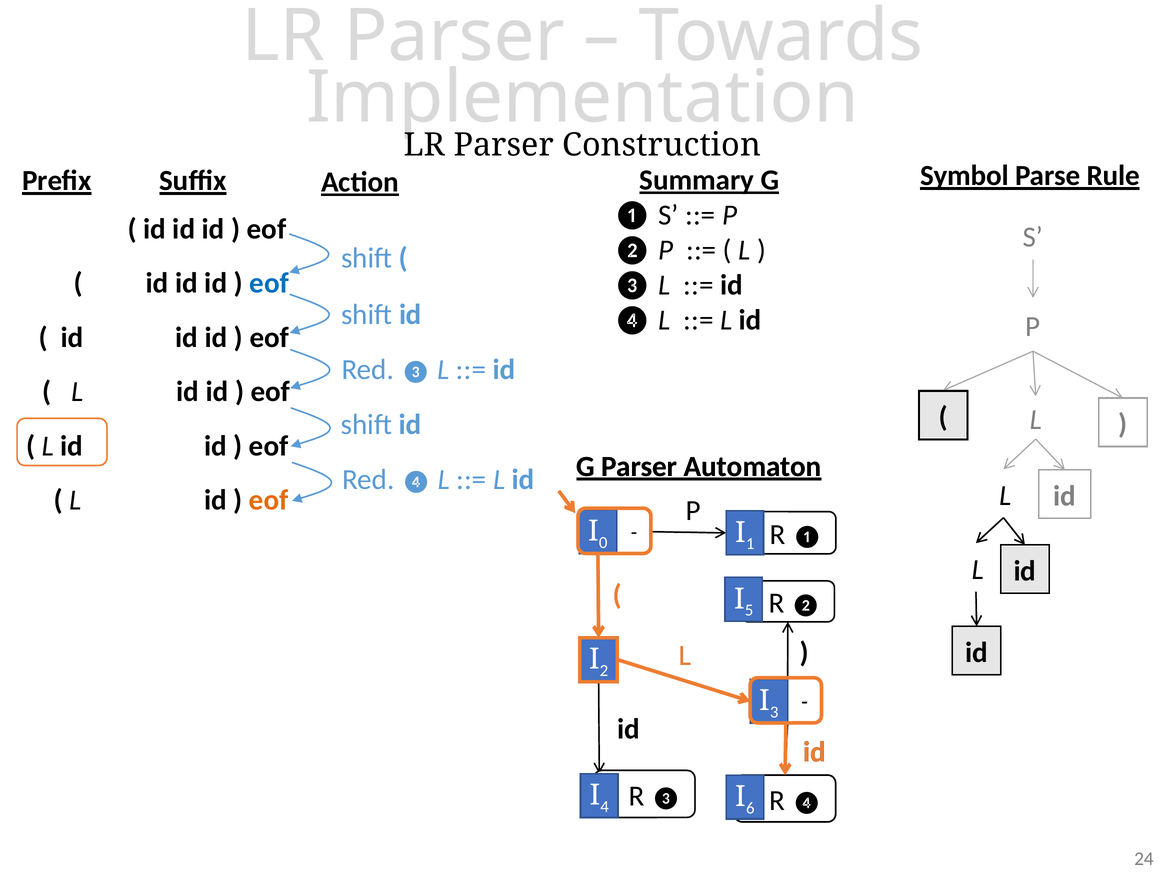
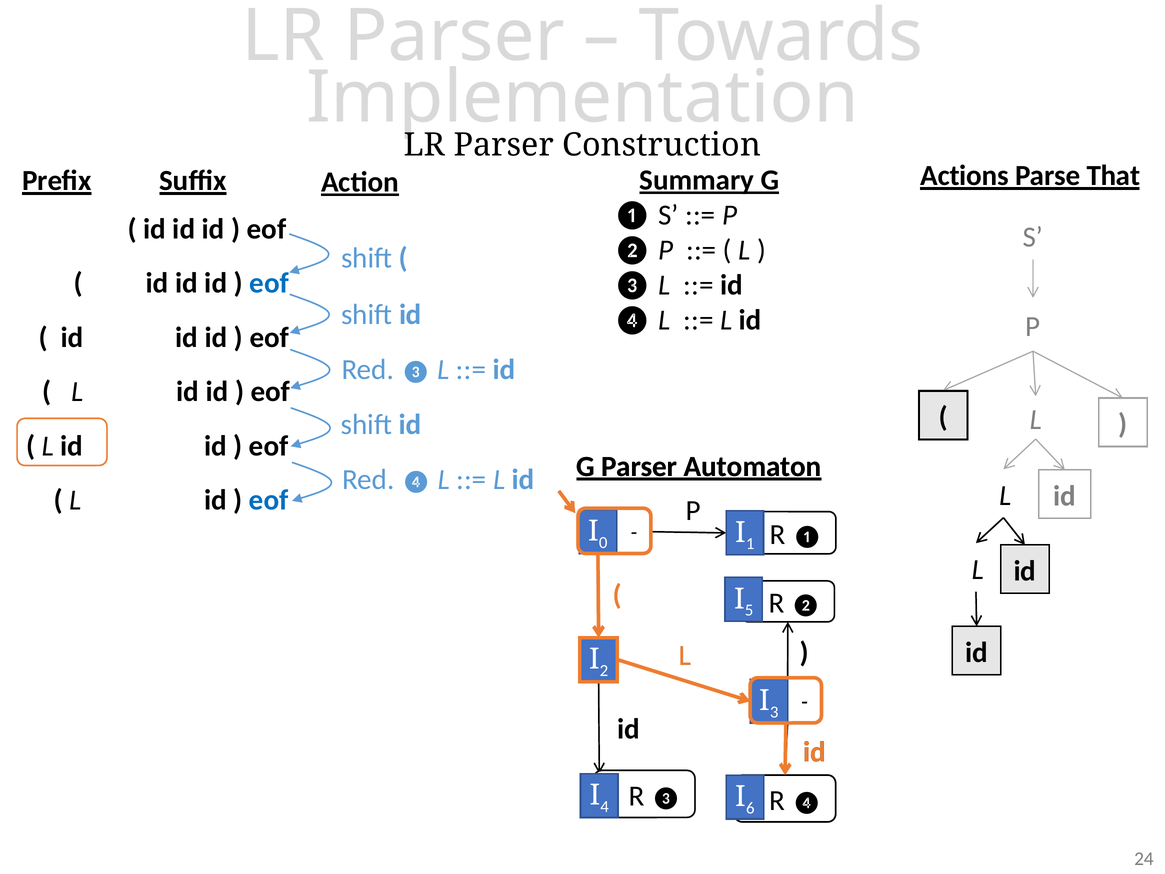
Symbol: Symbol -> Actions
Rule: Rule -> That
eof at (269, 500) colour: orange -> blue
